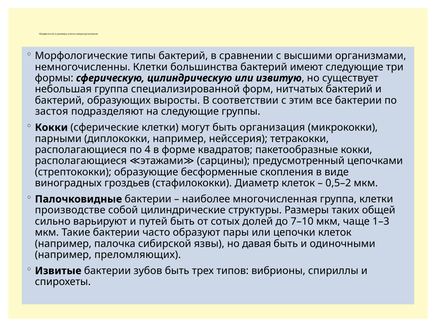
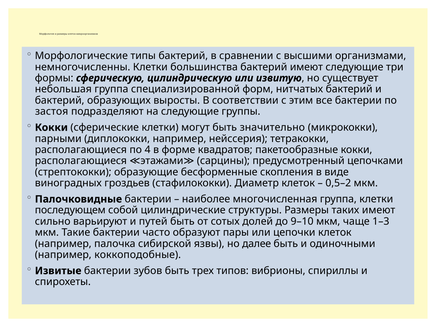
организация: организация -> значительно
производстве: производстве -> последующем
таких общей: общей -> имеют
7–10: 7–10 -> 9–10
давая: давая -> далее
преломляющих: преломляющих -> коккоподобные
